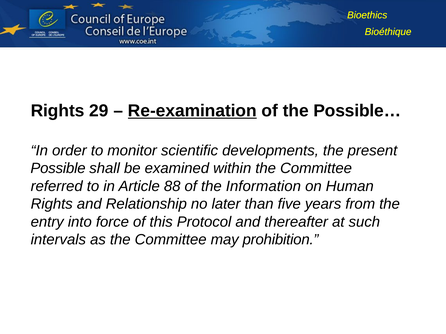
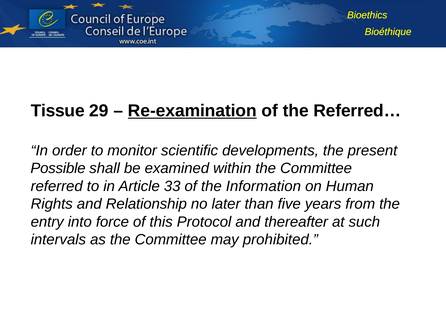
Rights at (58, 111): Rights -> Tissue
Possible…: Possible… -> Referred…
88: 88 -> 33
prohibition: prohibition -> prohibited
